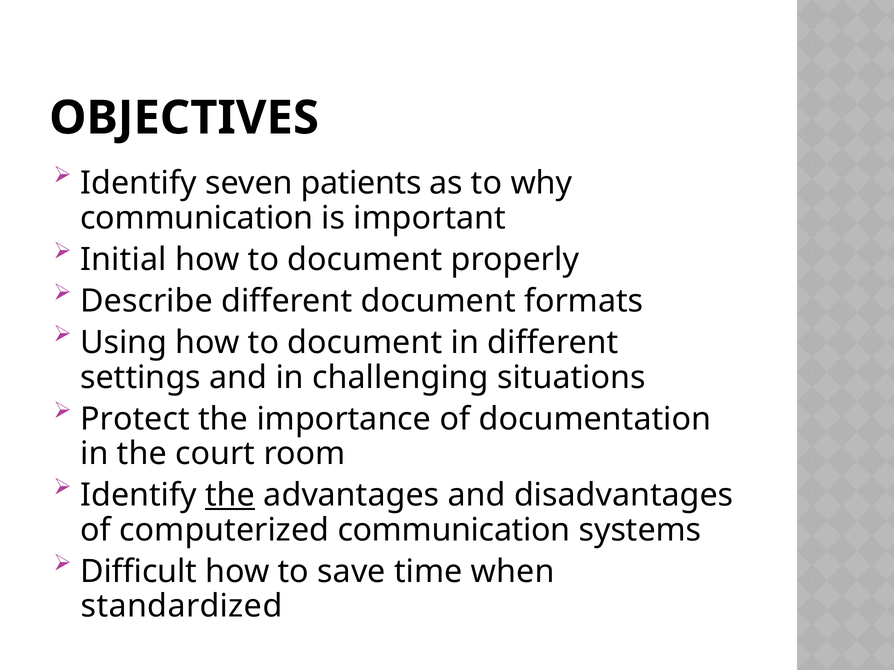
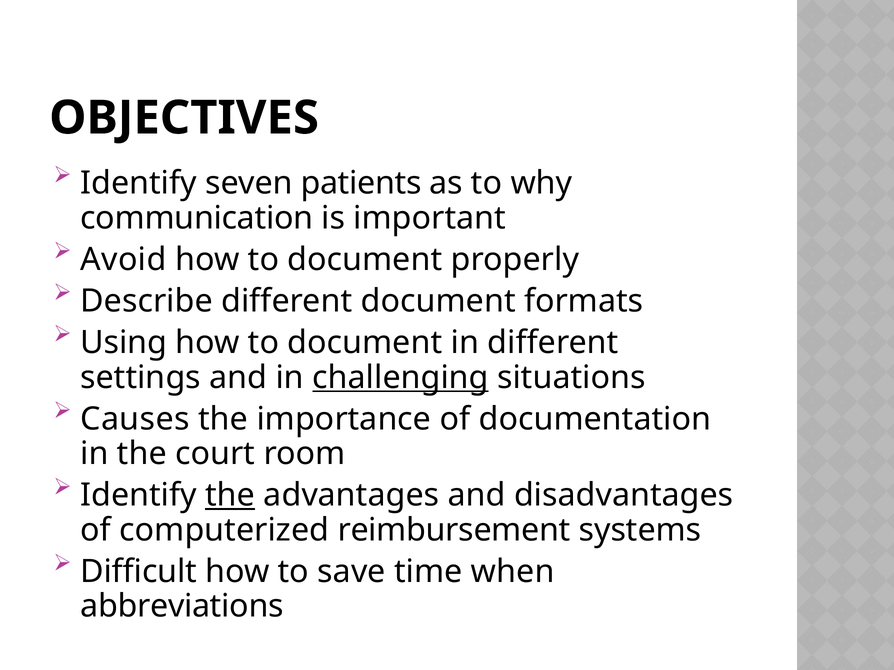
Initial: Initial -> Avoid
challenging underline: none -> present
Protect: Protect -> Causes
computerized communication: communication -> reimbursement
standardized: standardized -> abbreviations
